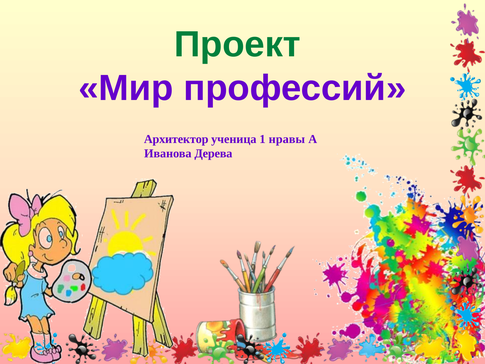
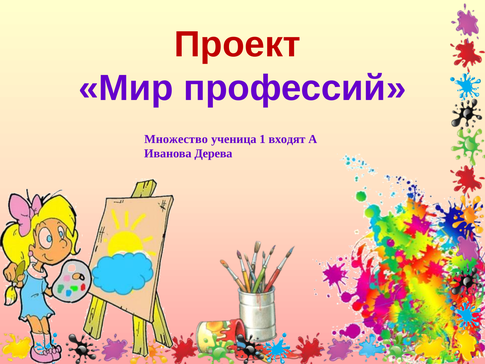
Проект colour: green -> red
Архитектор: Архитектор -> Множество
нравы: нравы -> входят
